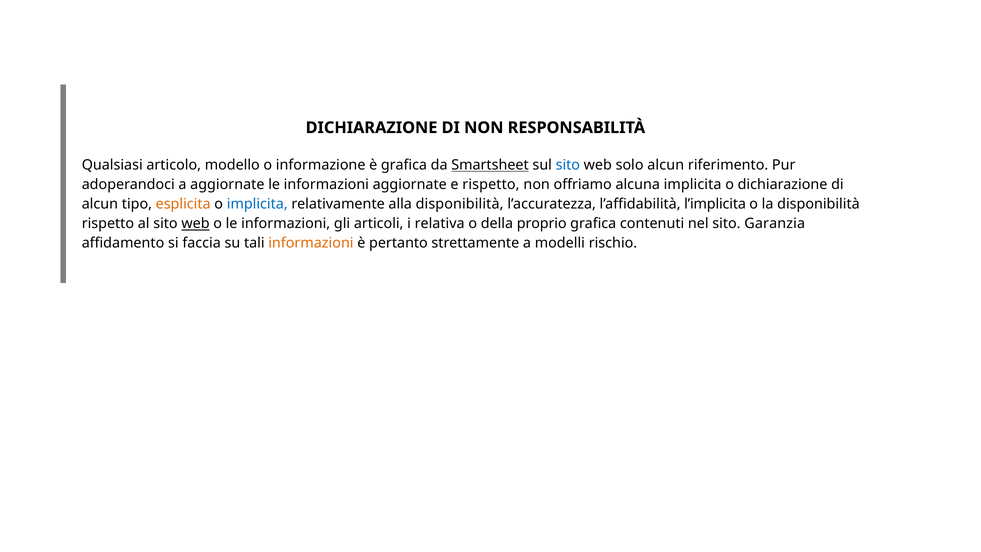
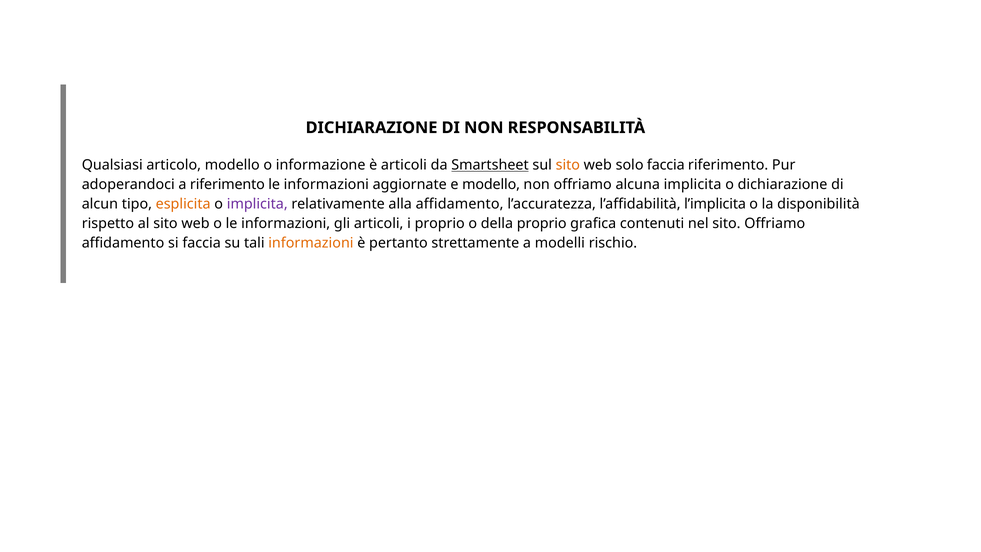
è grafica: grafica -> articoli
sito at (568, 165) colour: blue -> orange
solo alcun: alcun -> faccia
a aggiornate: aggiornate -> riferimento
e rispetto: rispetto -> modello
implicita at (257, 204) colour: blue -> purple
alla disponibilità: disponibilità -> affidamento
web at (196, 224) underline: present -> none
i relativa: relativa -> proprio
sito Garanzia: Garanzia -> Offriamo
